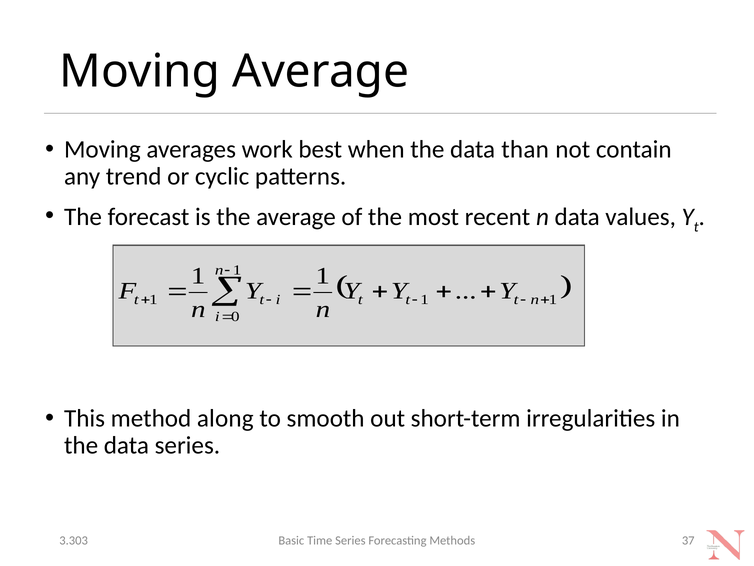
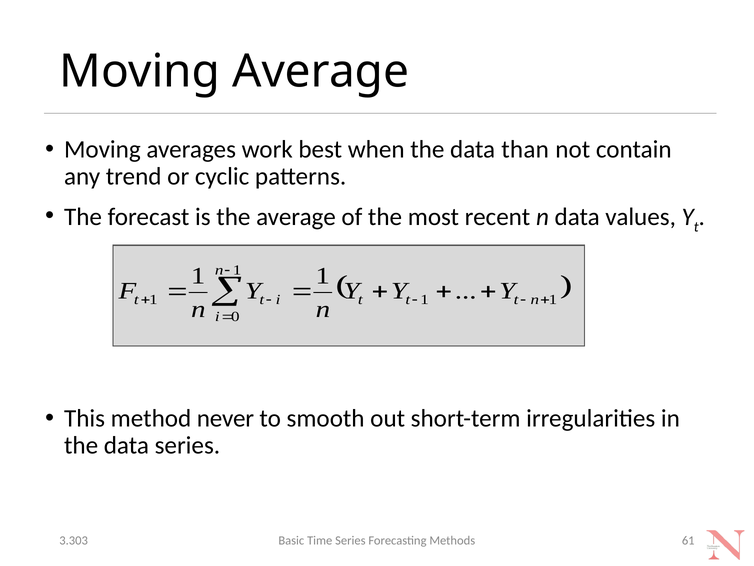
along: along -> never
37: 37 -> 61
